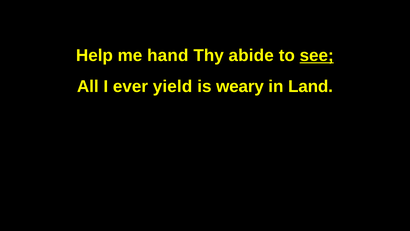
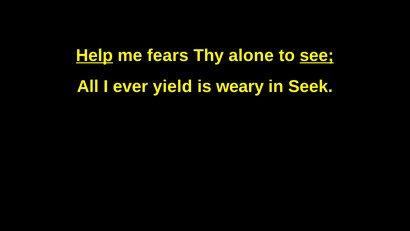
Help underline: none -> present
hand: hand -> fears
abide: abide -> alone
Land: Land -> Seek
